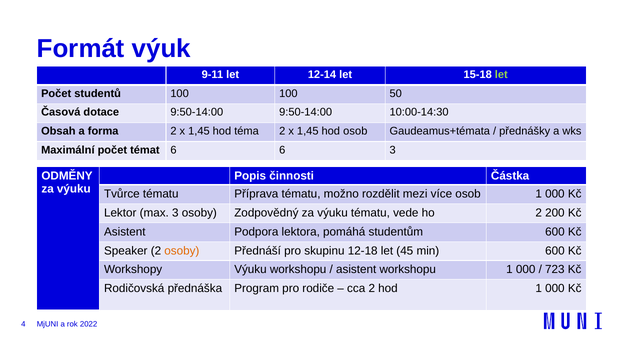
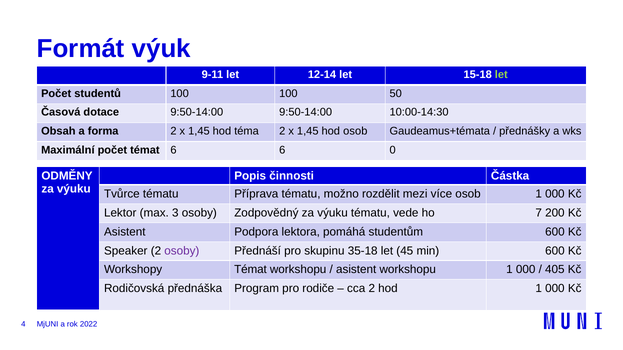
6 3: 3 -> 0
ho 2: 2 -> 7
osoby at (182, 251) colour: orange -> purple
12-18: 12-18 -> 35-18
Workshopy Výuku: Výuku -> Témat
723: 723 -> 405
